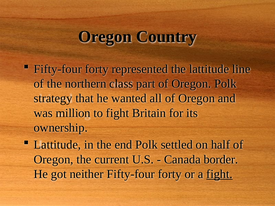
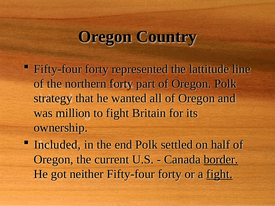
northern class: class -> forty
Lattitude at (57, 145): Lattitude -> Included
border underline: none -> present
